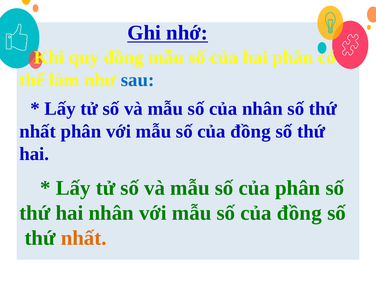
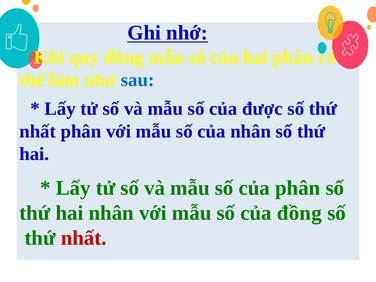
của nhân: nhân -> được
đồng at (251, 131): đồng -> nhân
nhất at (84, 238) colour: orange -> red
